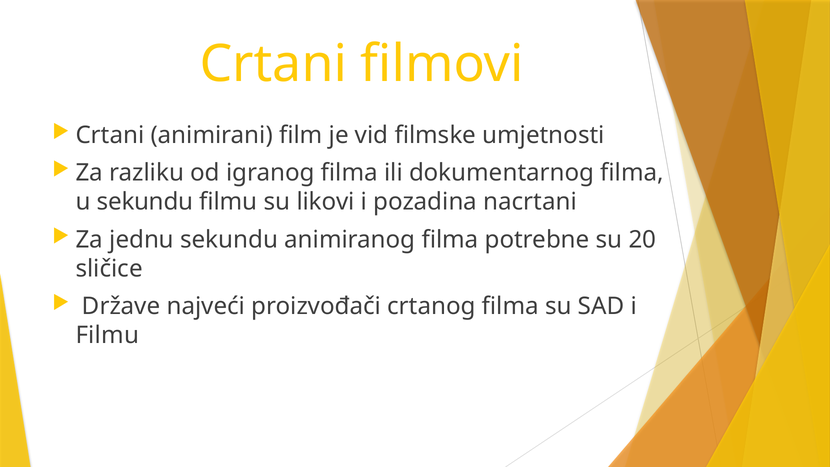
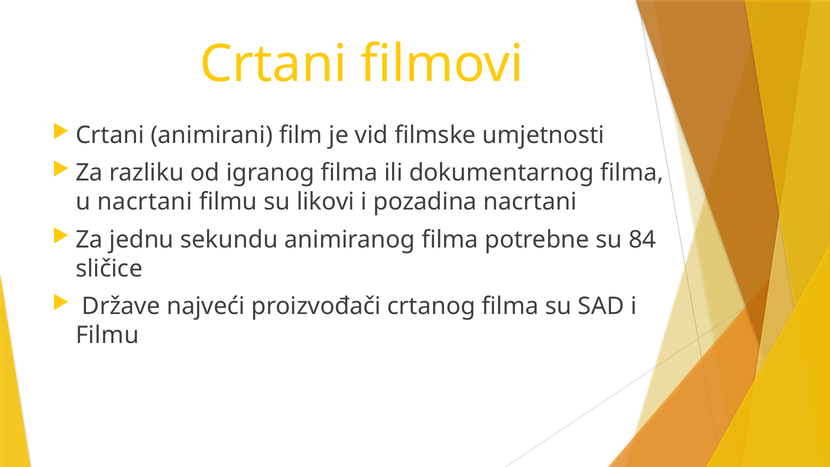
u sekundu: sekundu -> nacrtani
20: 20 -> 84
